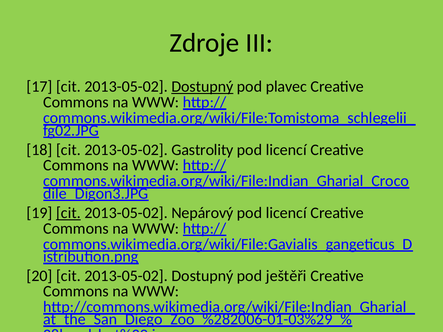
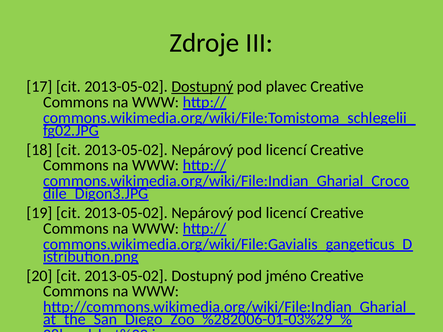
18 cit 2013-05-02 Gastrolity: Gastrolity -> Nepárový
cit at (68, 213) underline: present -> none
ještěři: ještěři -> jméno
